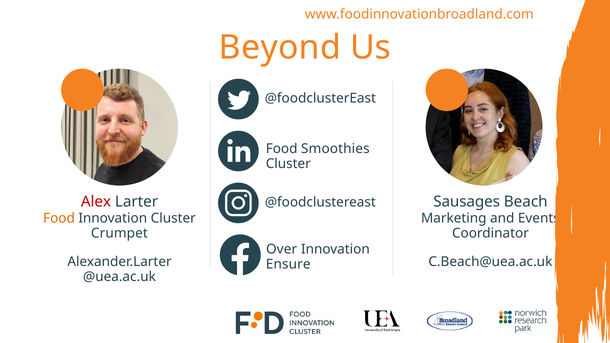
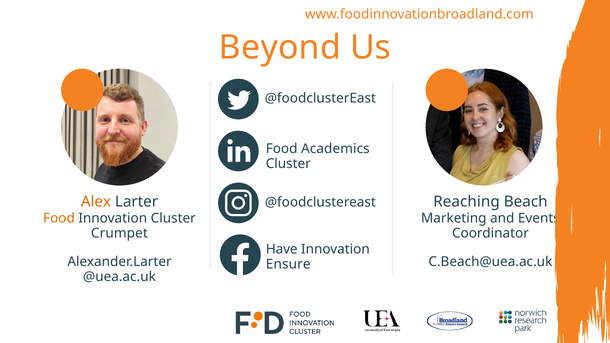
Smoothies: Smoothies -> Academics
Alex colour: red -> orange
Sausages: Sausages -> Reaching
Over: Over -> Have
